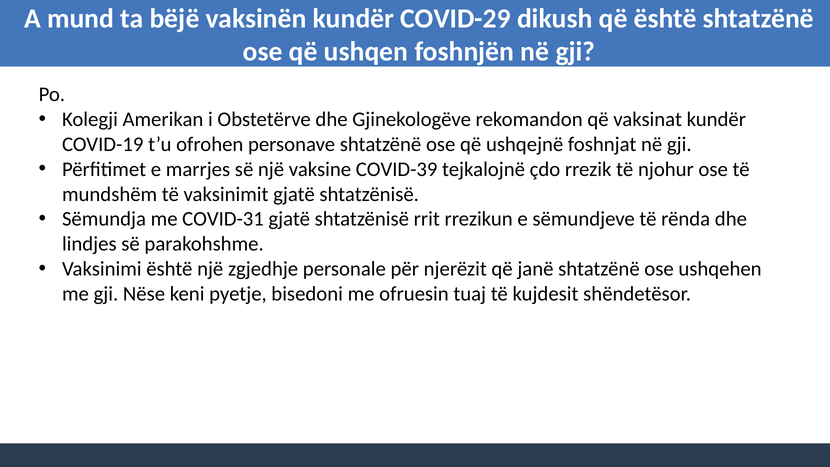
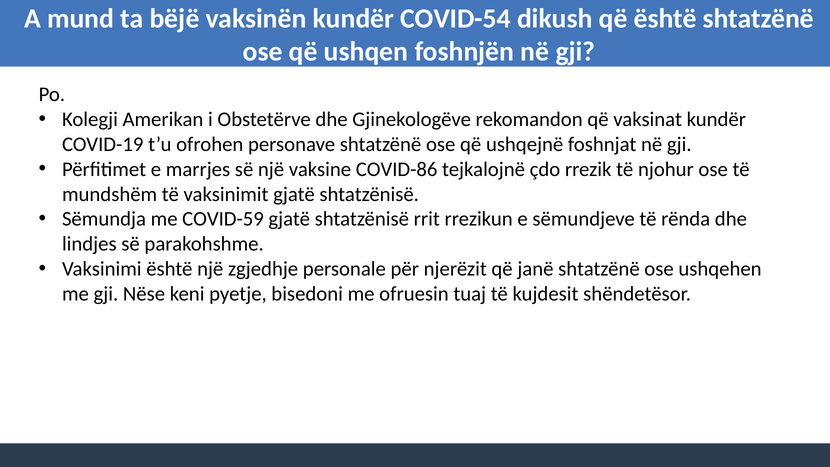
COVID-29: COVID-29 -> COVID-54
COVID-39: COVID-39 -> COVID-86
COVID-31: COVID-31 -> COVID-59
